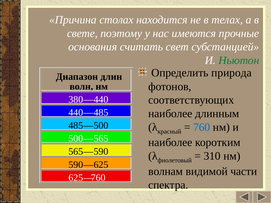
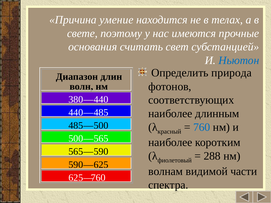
столах: столах -> умение
Ньютон colour: green -> blue
310: 310 -> 288
